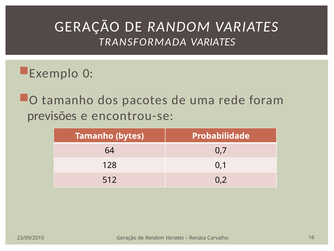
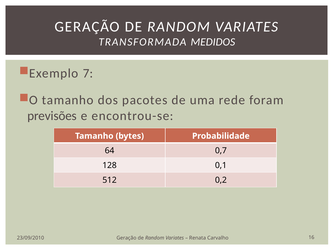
TRANSFORMADA VARIATES: VARIATES -> MEDIDOS
0: 0 -> 7
